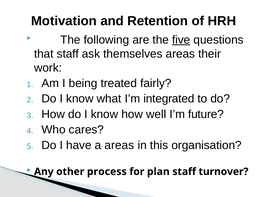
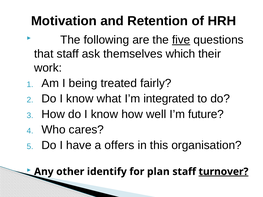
themselves areas: areas -> which
a areas: areas -> offers
process: process -> identify
turnover underline: none -> present
